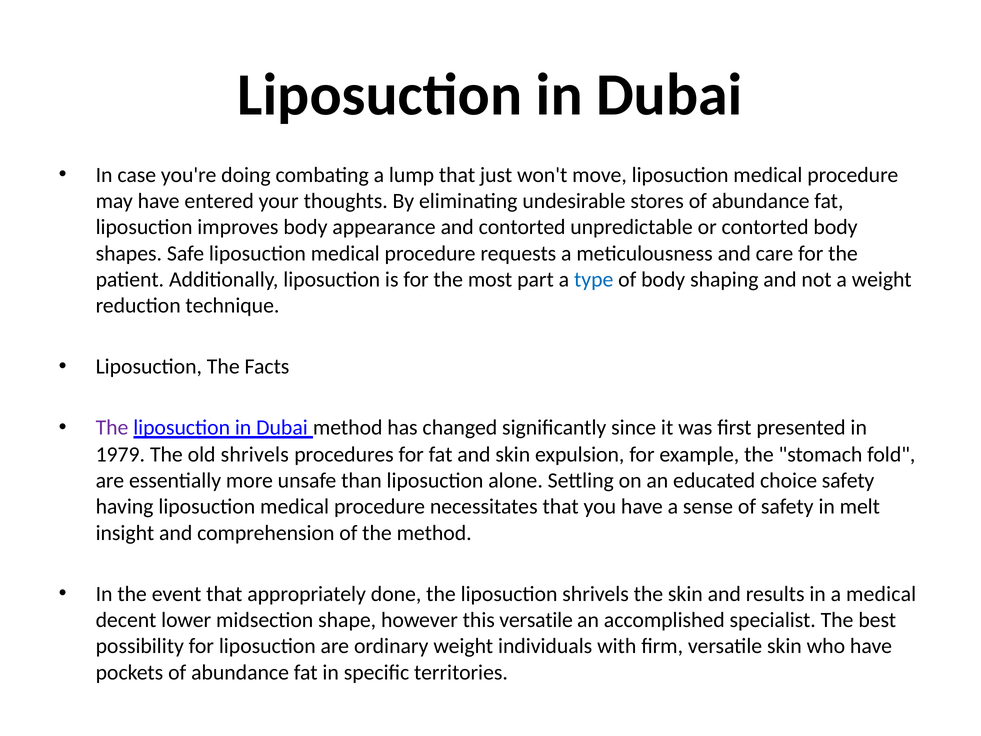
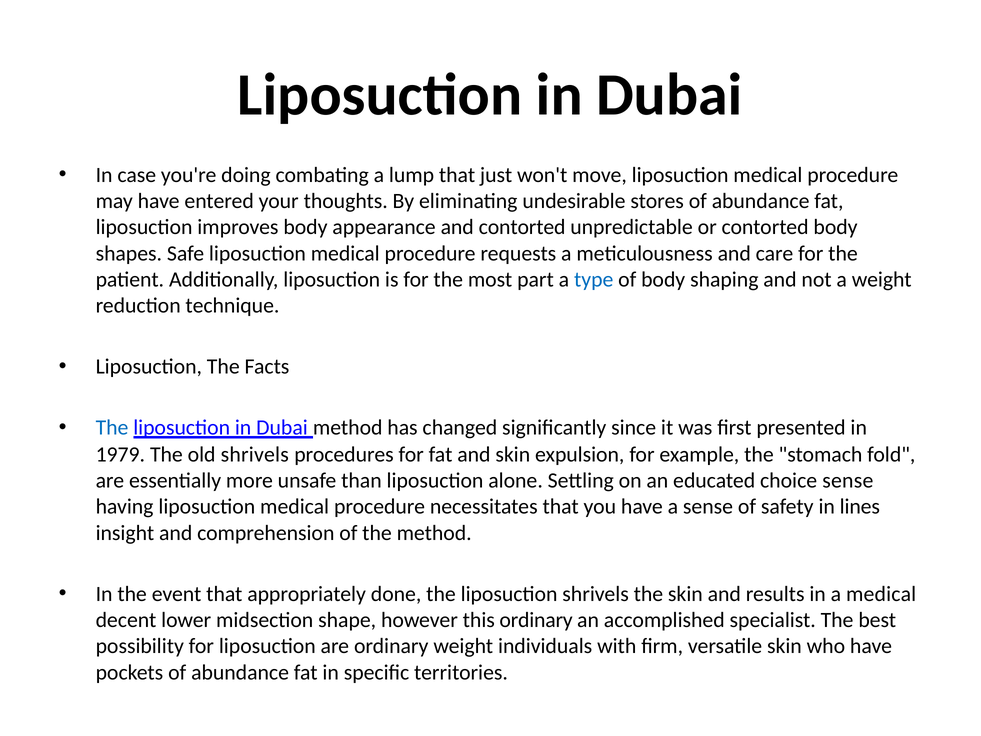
The at (112, 428) colour: purple -> blue
choice safety: safety -> sense
melt: melt -> lines
this versatile: versatile -> ordinary
